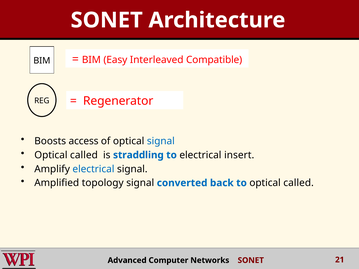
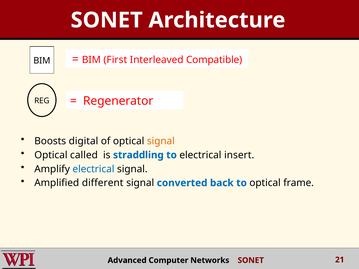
Easy: Easy -> First
access: access -> digital
signal at (161, 141) colour: blue -> orange
topology: topology -> different
to optical called: called -> frame
